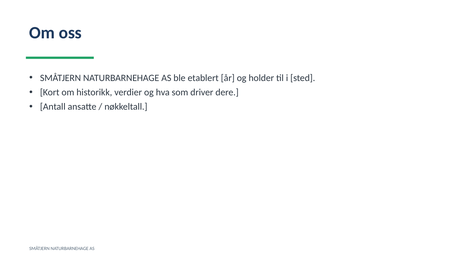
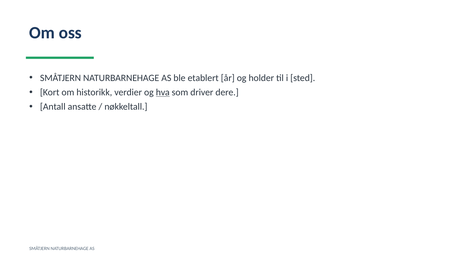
hva underline: none -> present
